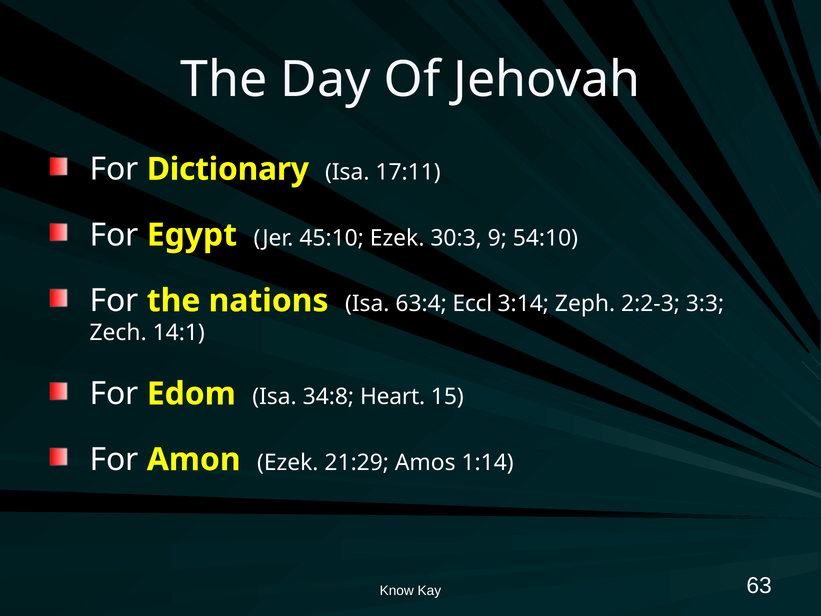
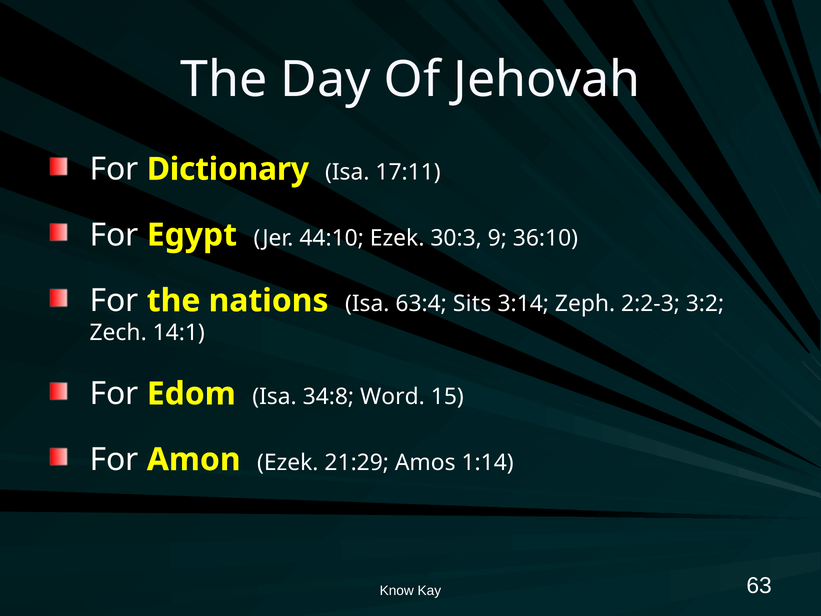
45:10: 45:10 -> 44:10
54:10: 54:10 -> 36:10
Eccl: Eccl -> Sits
3:3: 3:3 -> 3:2
Heart: Heart -> Word
